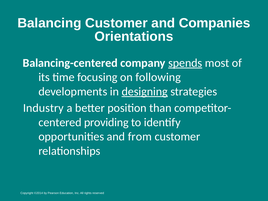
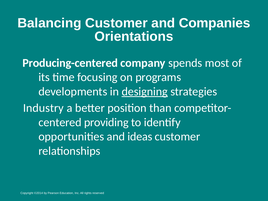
Balancing-centered: Balancing-centered -> Producing-centered
spends underline: present -> none
following: following -> programs
from: from -> ideas
